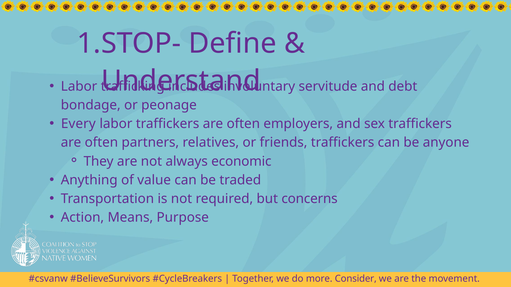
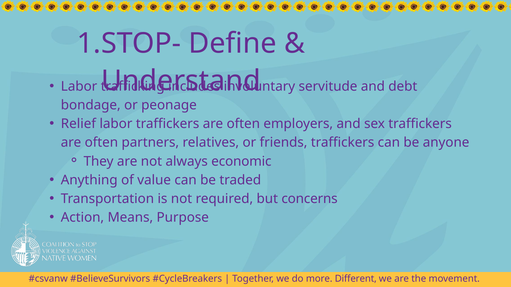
Every: Every -> Relief
Consider: Consider -> Different
